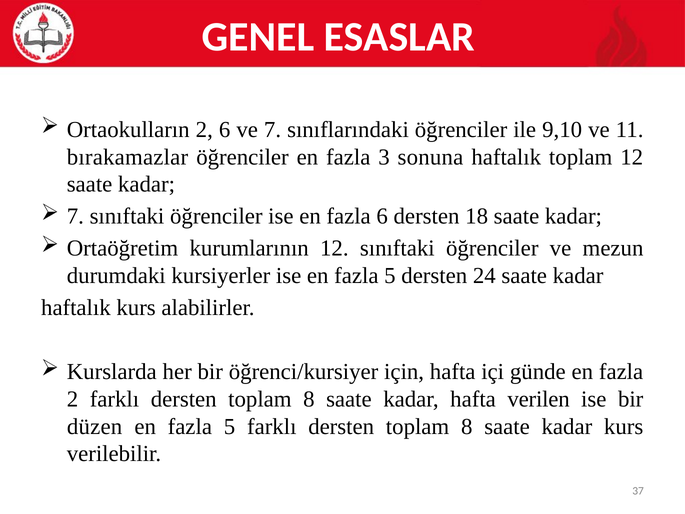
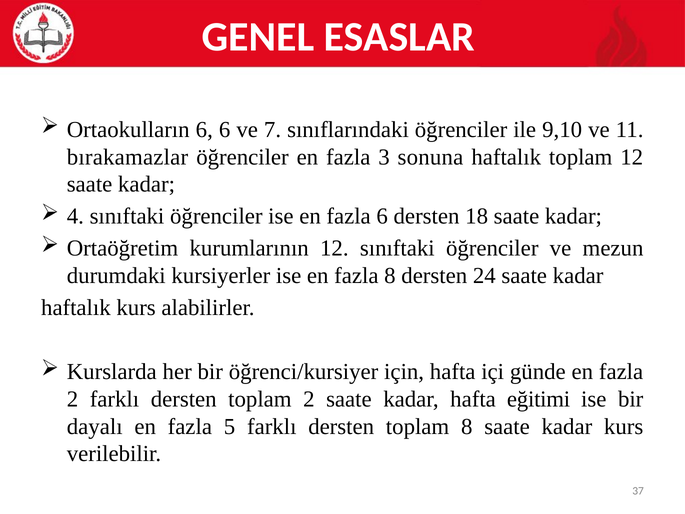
Ortaokulların 2: 2 -> 6
7 at (75, 216): 7 -> 4
ise en fazla 5: 5 -> 8
8 at (309, 399): 8 -> 2
verilen: verilen -> eğitimi
düzen: düzen -> dayalı
